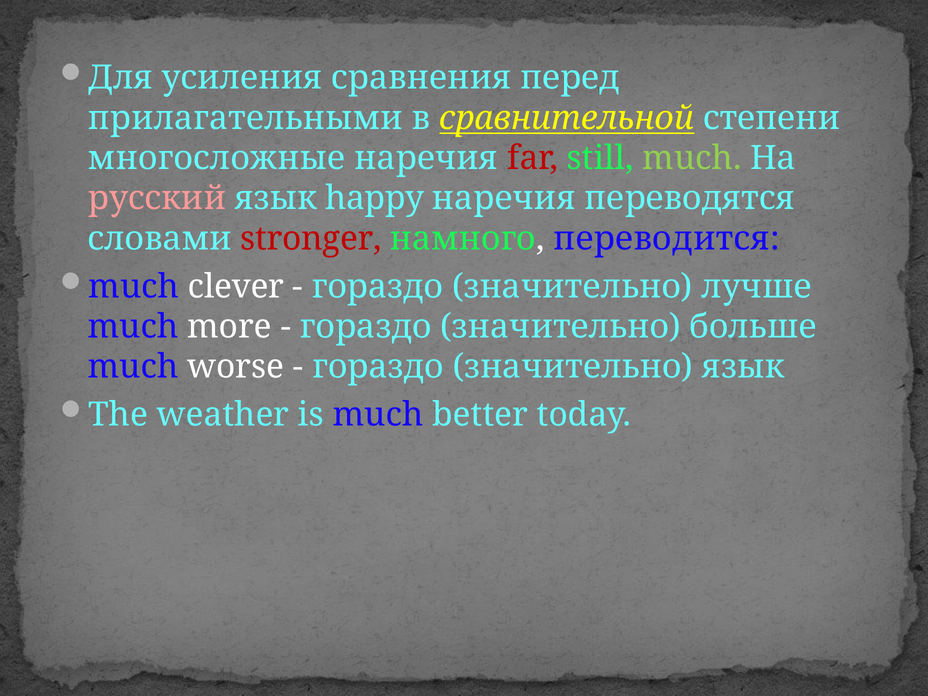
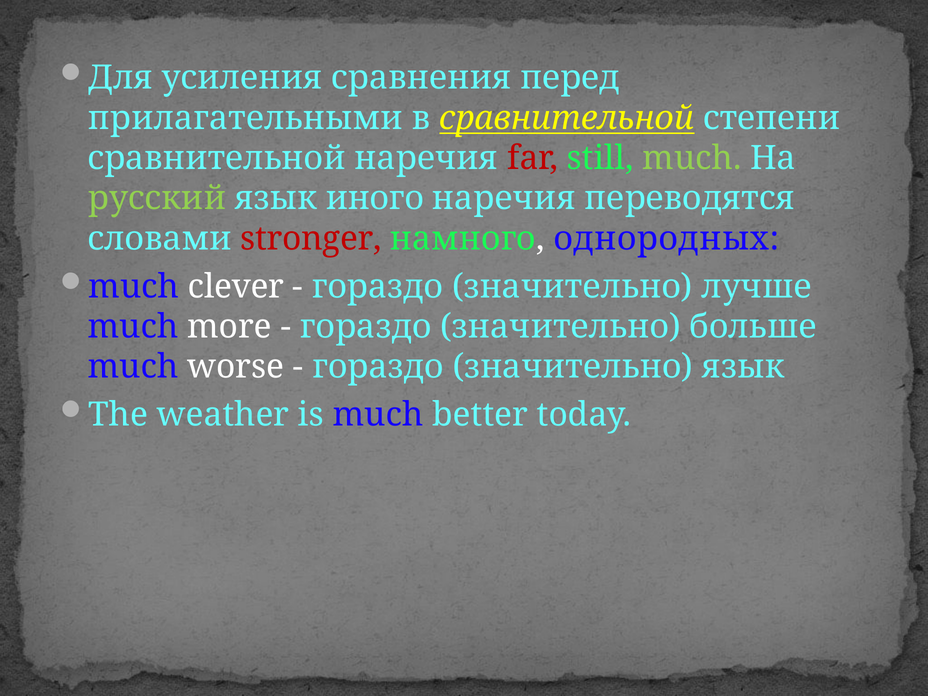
многосложные at (217, 158): многосложные -> сравнительной
русский colour: pink -> light green
happy: happy -> иного
переводится: переводится -> однородных
